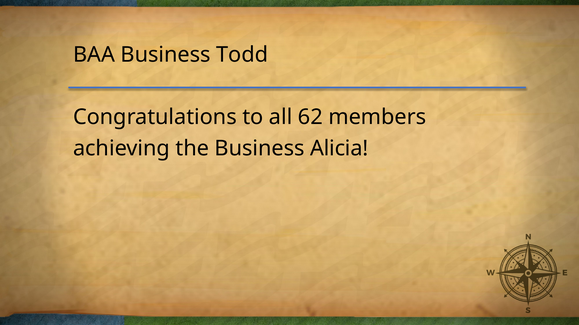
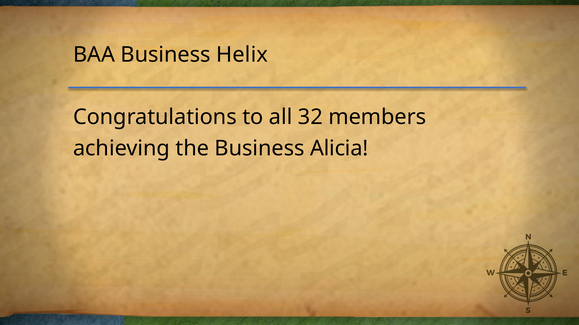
Todd: Todd -> Helix
62: 62 -> 32
